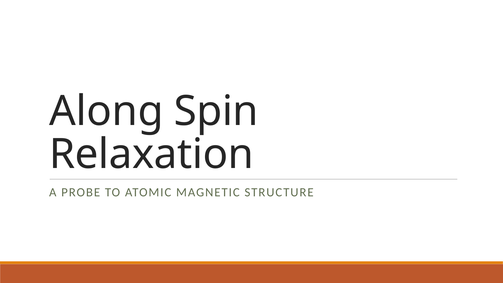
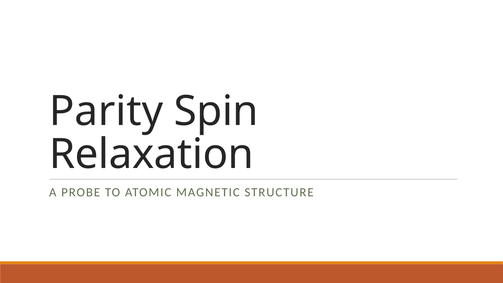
Along: Along -> Parity
